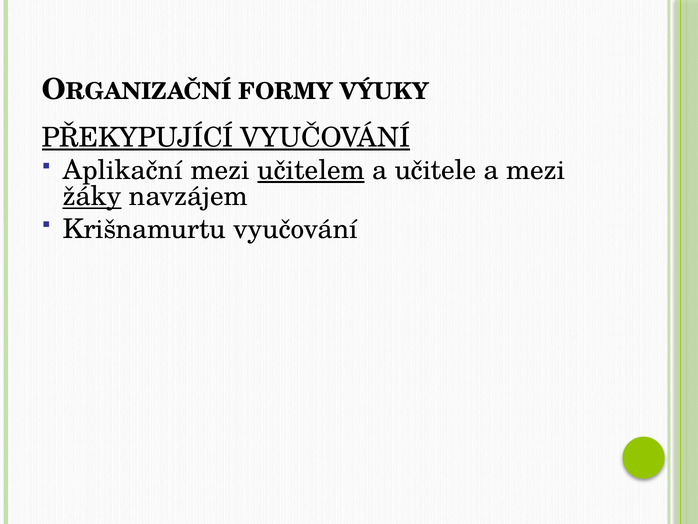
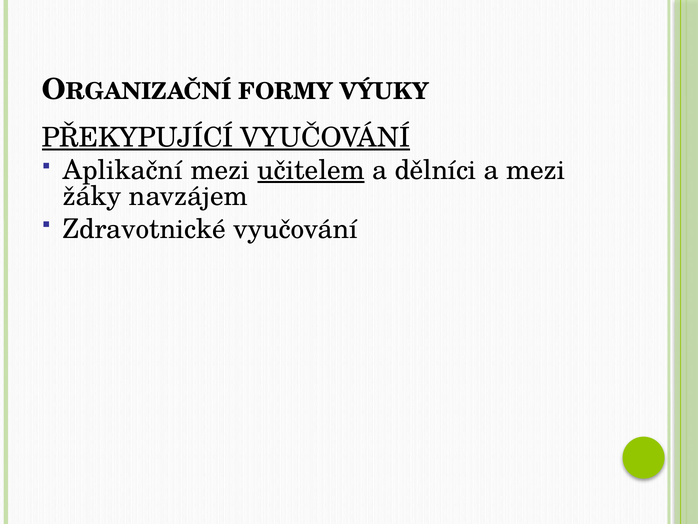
učitele: učitele -> dělníci
žáky underline: present -> none
Krišnamurtu: Krišnamurtu -> Zdravotnické
